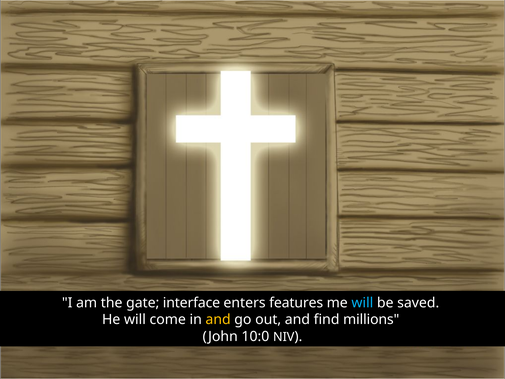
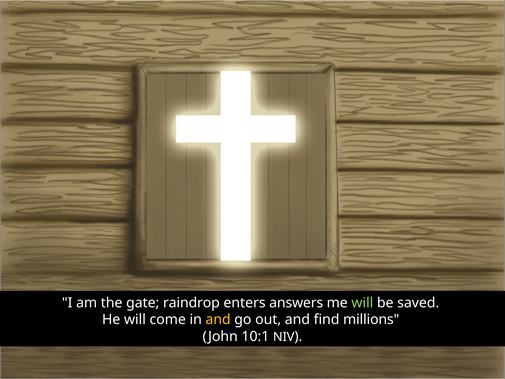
interface: interface -> raindrop
features: features -> answers
will at (362, 303) colour: light blue -> light green
10:0: 10:0 -> 10:1
